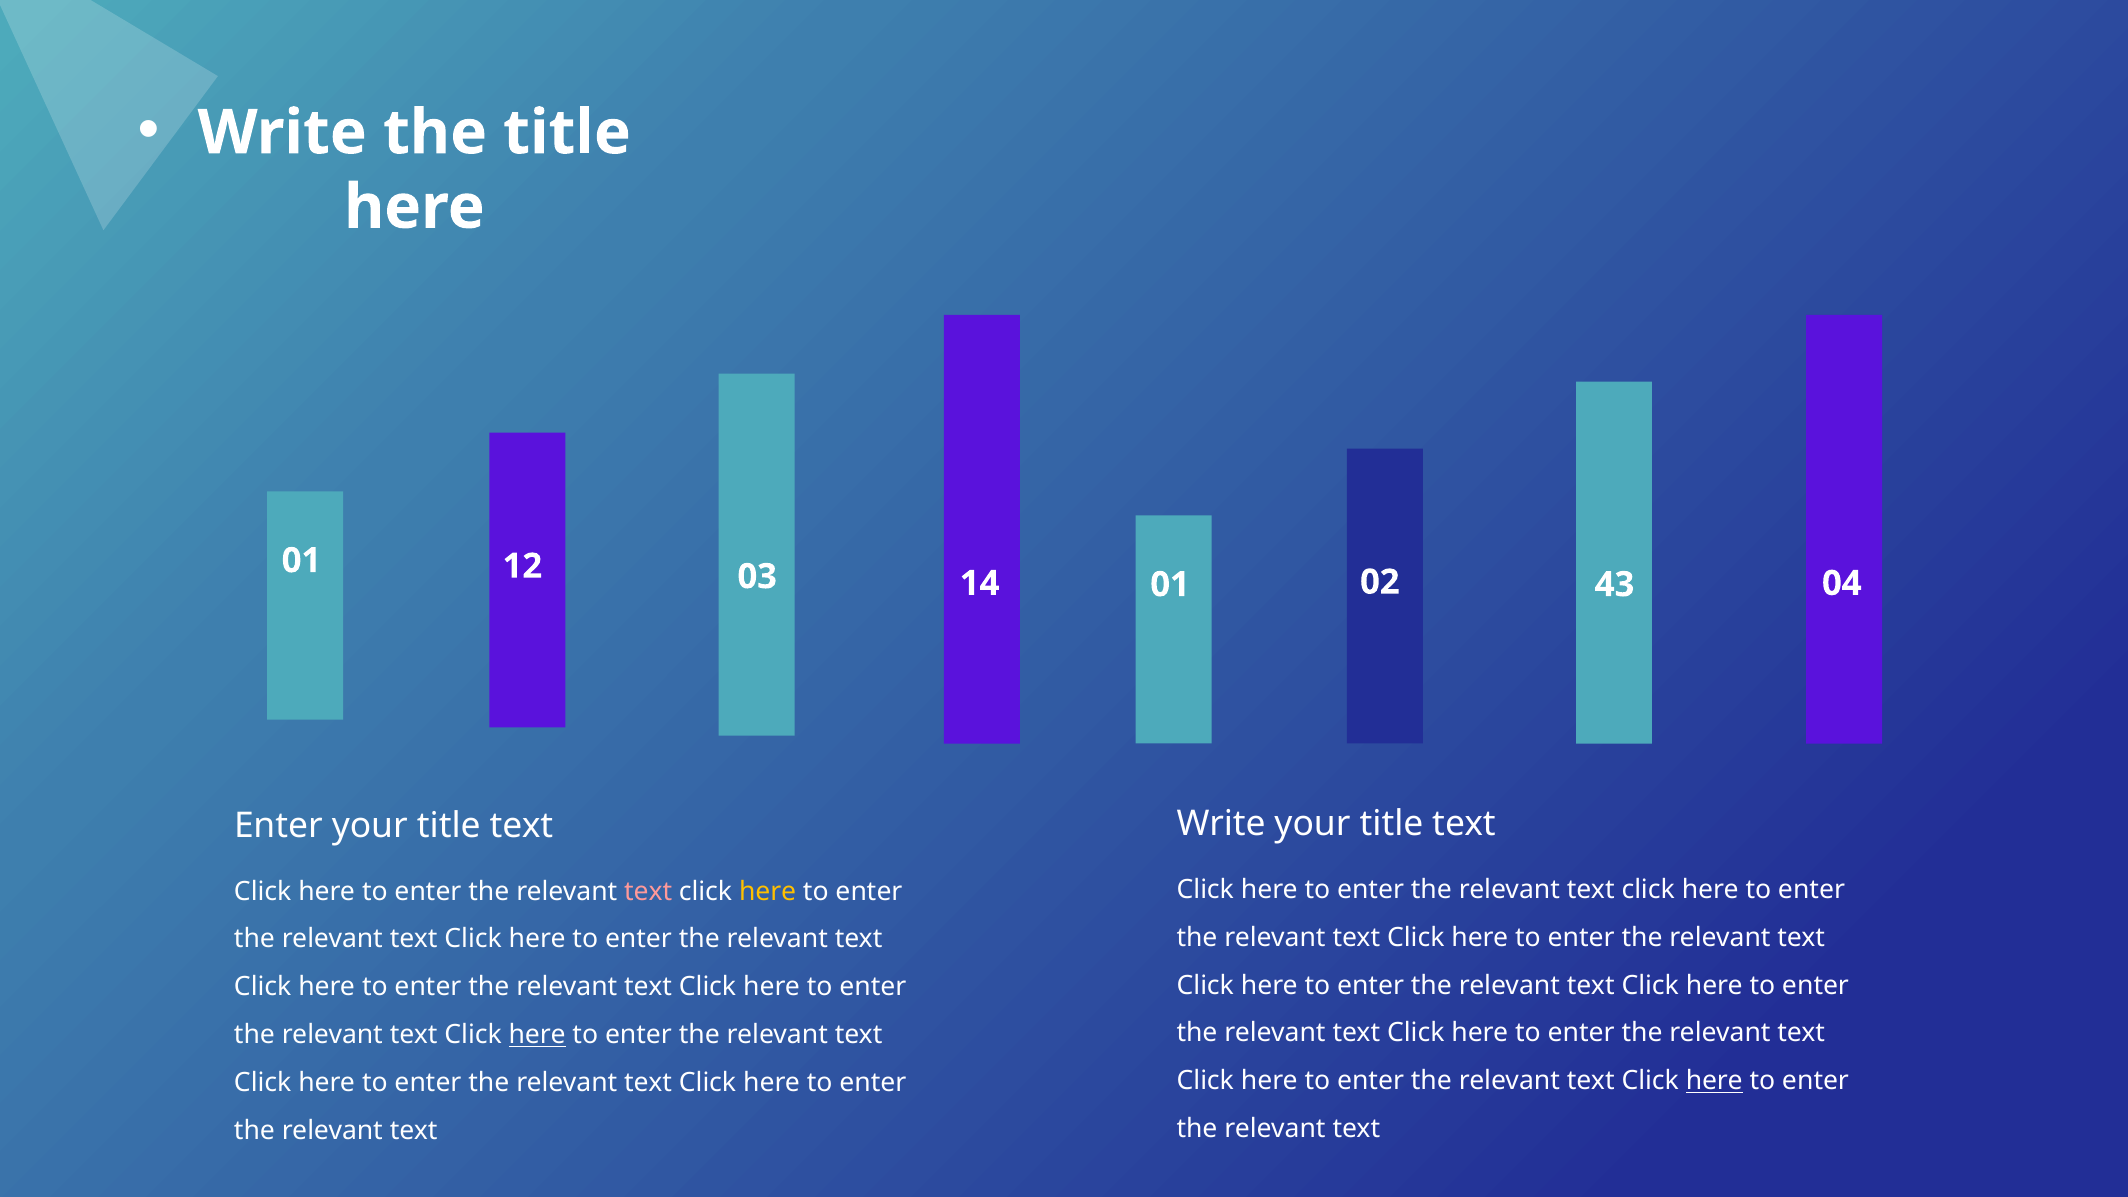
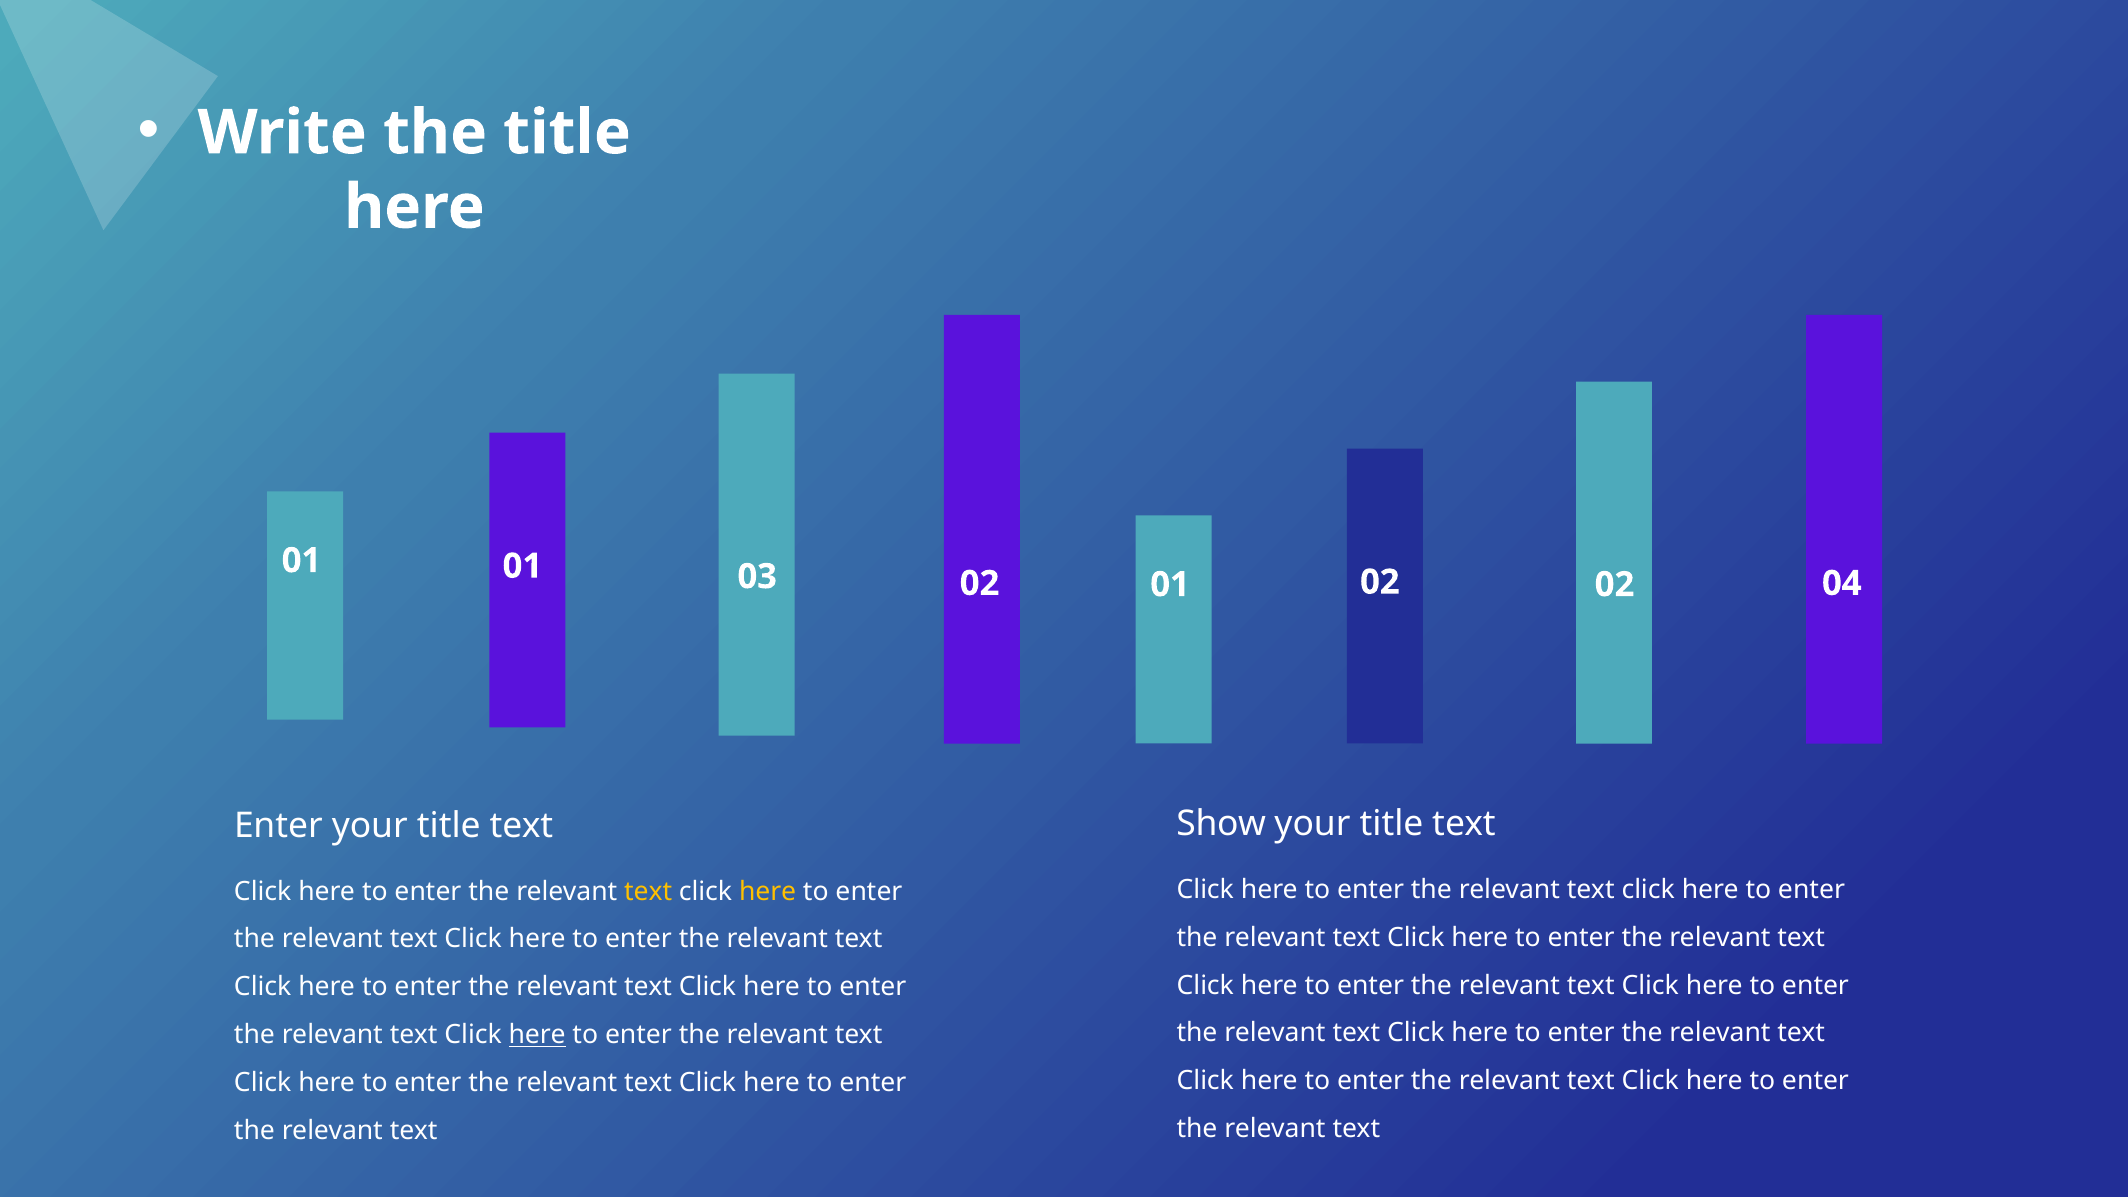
01 12: 12 -> 01
03 14: 14 -> 02
02 43: 43 -> 02
Write at (1221, 824): Write -> Show
text at (648, 891) colour: pink -> yellow
here at (1714, 1081) underline: present -> none
